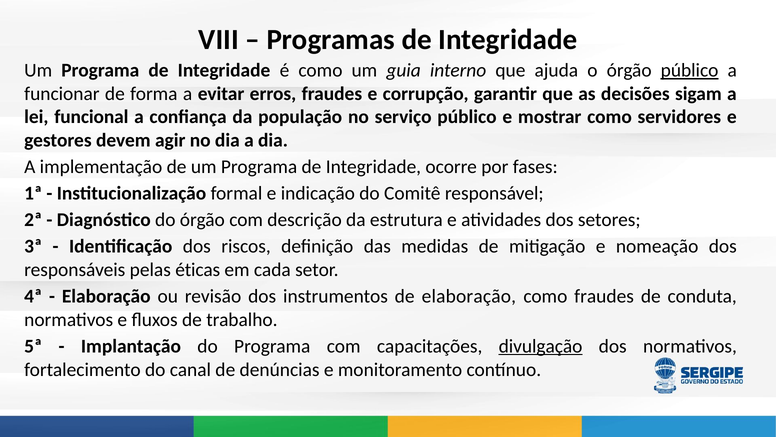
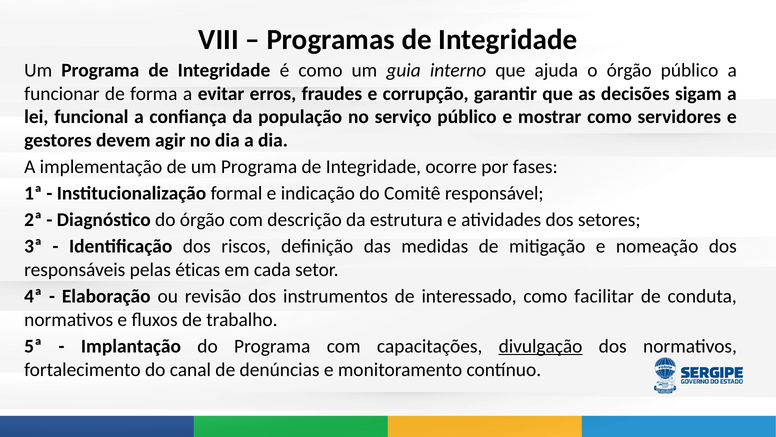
público at (690, 70) underline: present -> none
de elaboração: elaboração -> interessado
como fraudes: fraudes -> facilitar
